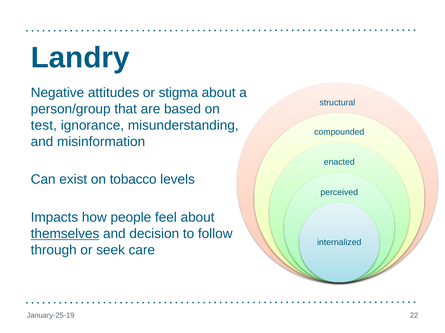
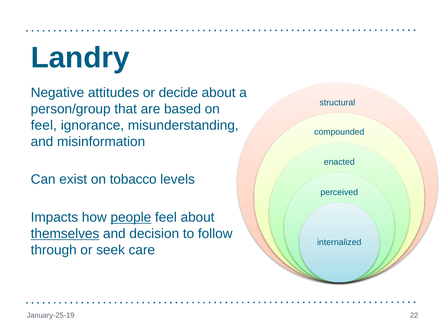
stigma: stigma -> decide
test at (44, 126): test -> feel
people underline: none -> present
